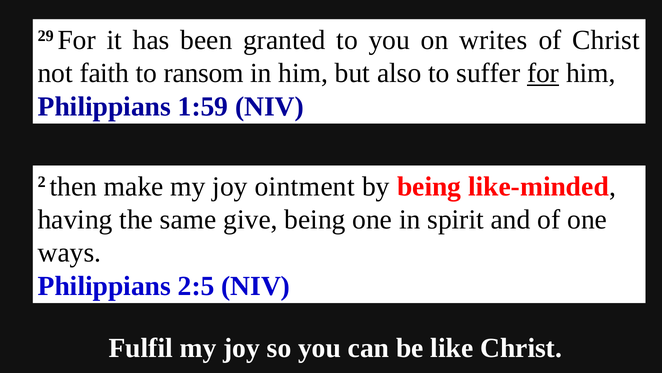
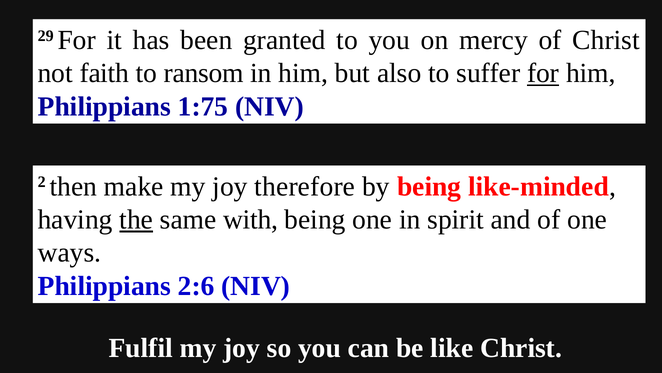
writes: writes -> mercy
1:59: 1:59 -> 1:75
ointment: ointment -> therefore
the underline: none -> present
give: give -> with
2:5: 2:5 -> 2:6
